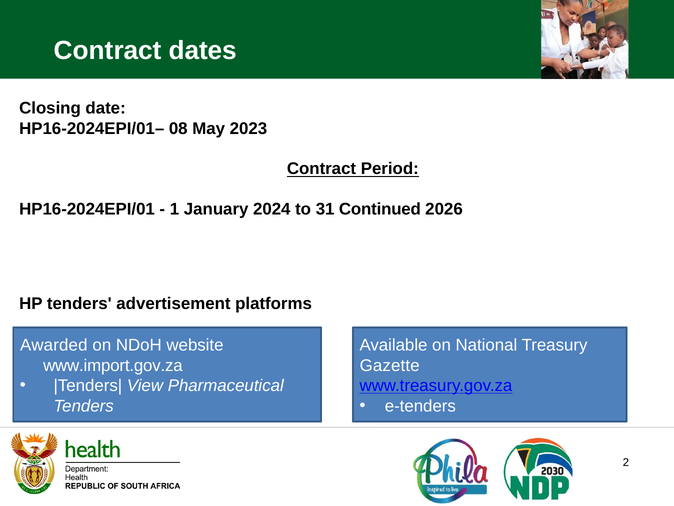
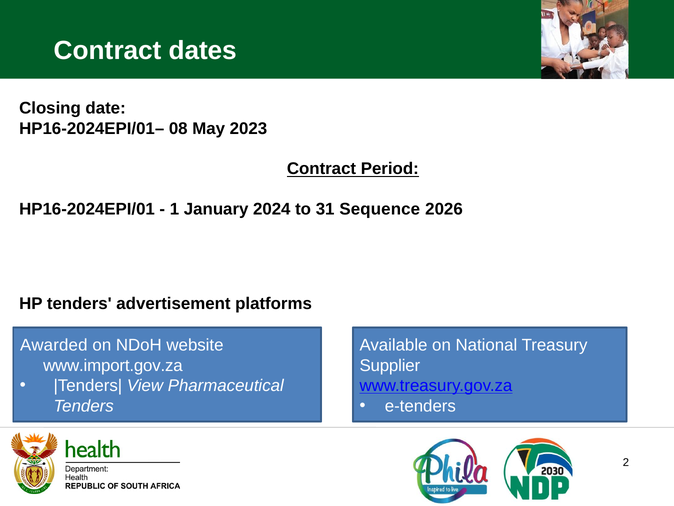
Continued: Continued -> Sequence
Gazette: Gazette -> Supplier
